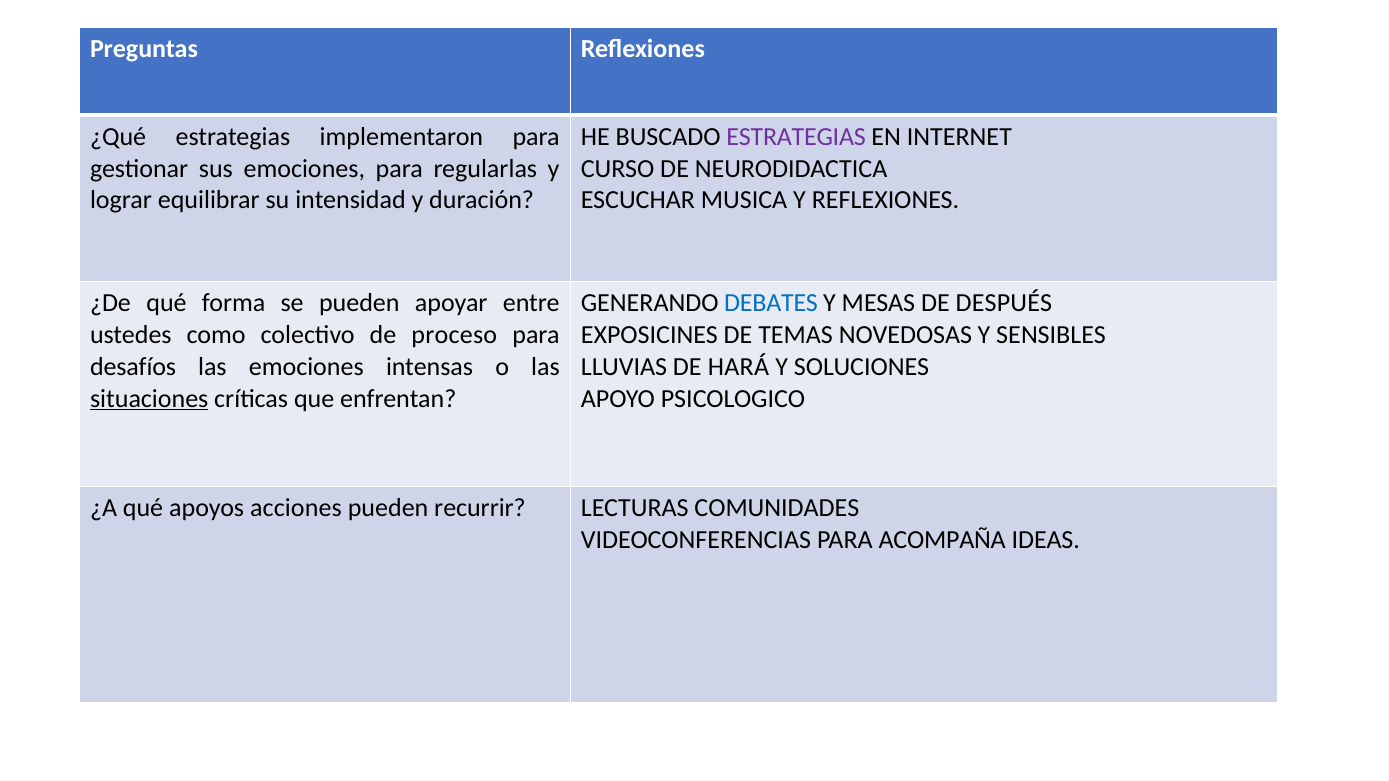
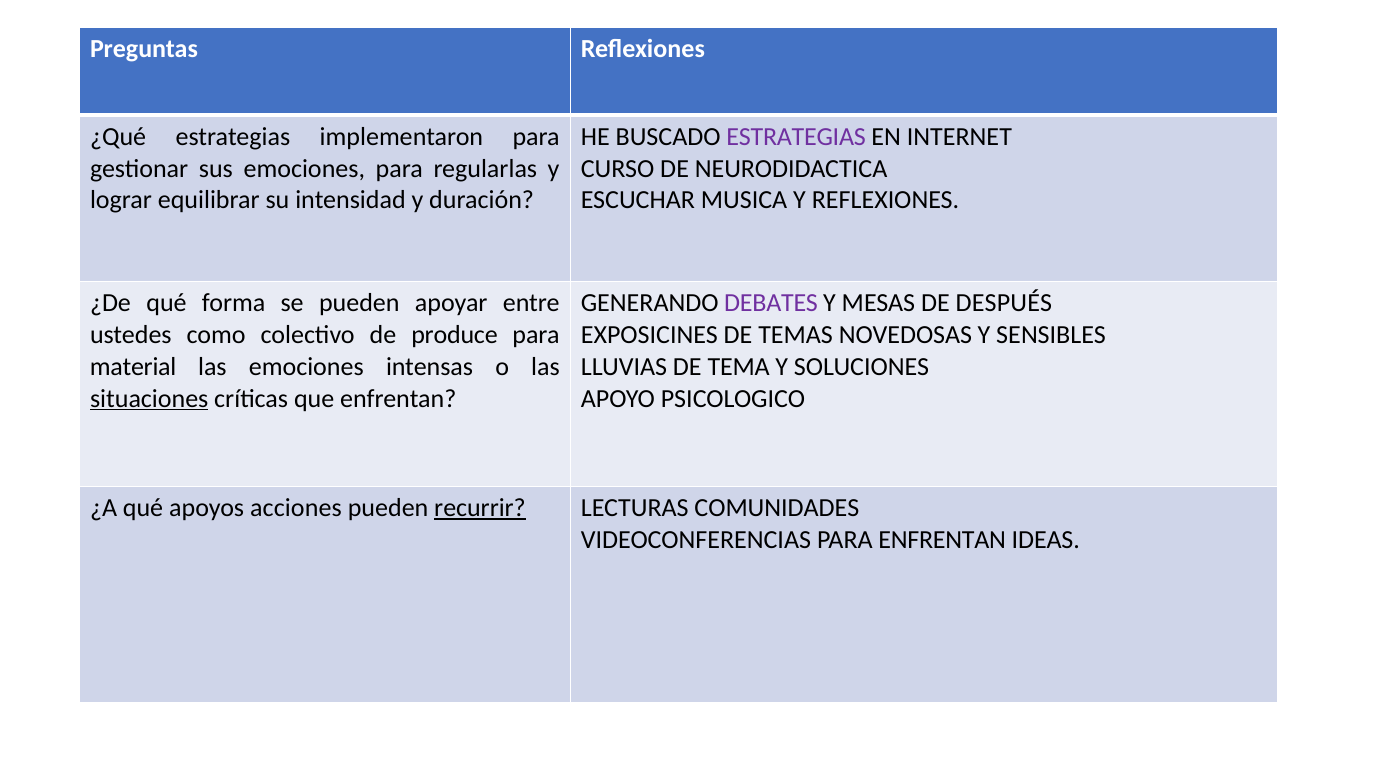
DEBATES colour: blue -> purple
proceso: proceso -> produce
desafíos: desafíos -> material
HARÁ: HARÁ -> TEMA
recurrir underline: none -> present
PARA ACOMPAÑA: ACOMPAÑA -> ENFRENTAN
